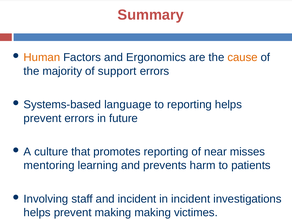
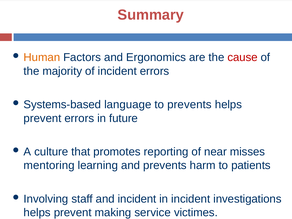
cause colour: orange -> red
of support: support -> incident
to reporting: reporting -> prevents
making making: making -> service
